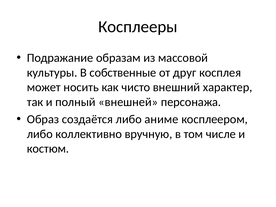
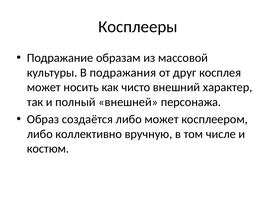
собственные: собственные -> подражания
либо аниме: аниме -> может
